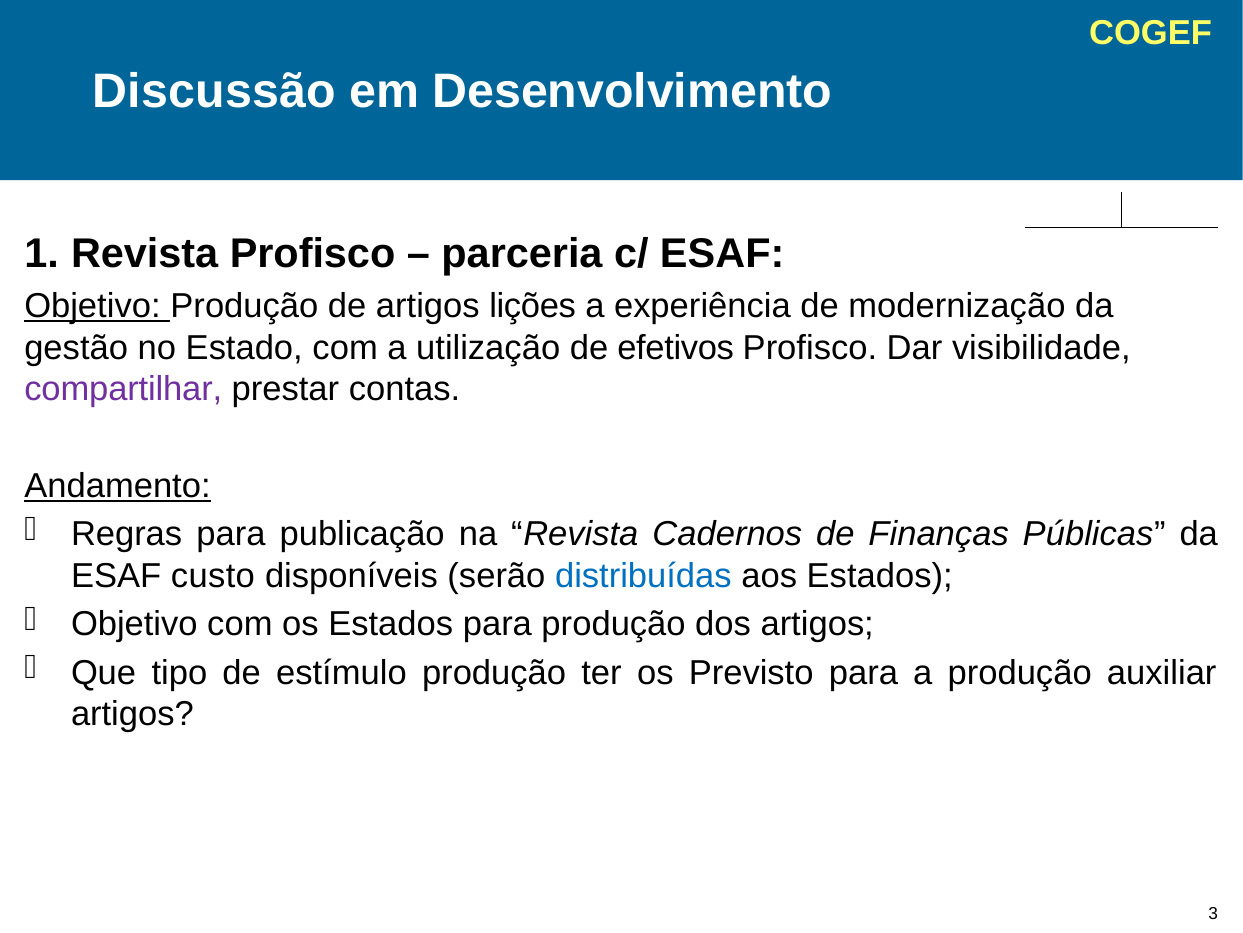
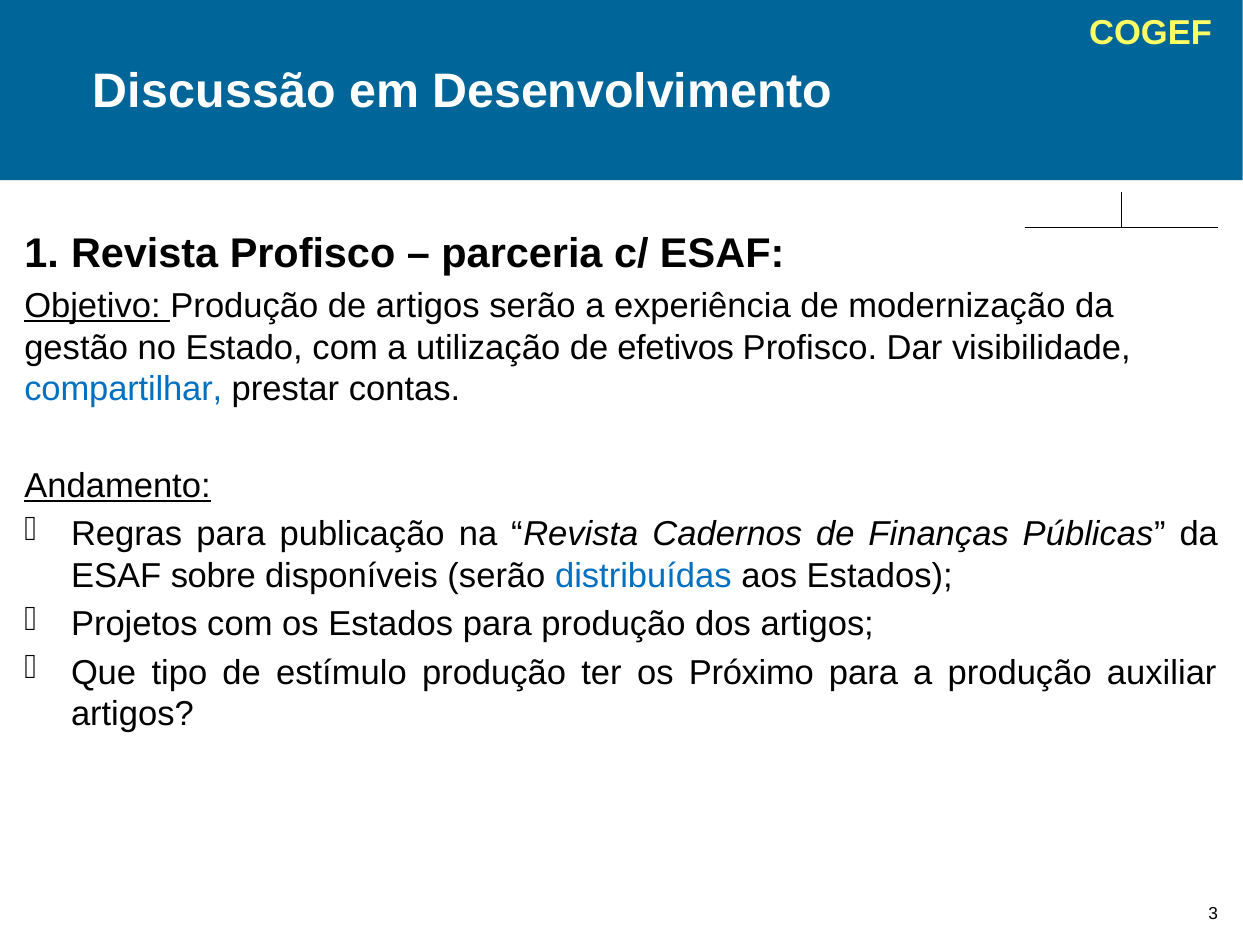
artigos lições: lições -> serão
compartilhar colour: purple -> blue
custo: custo -> sobre
Objetivo at (134, 624): Objetivo -> Projetos
Previsto: Previsto -> Próximo
